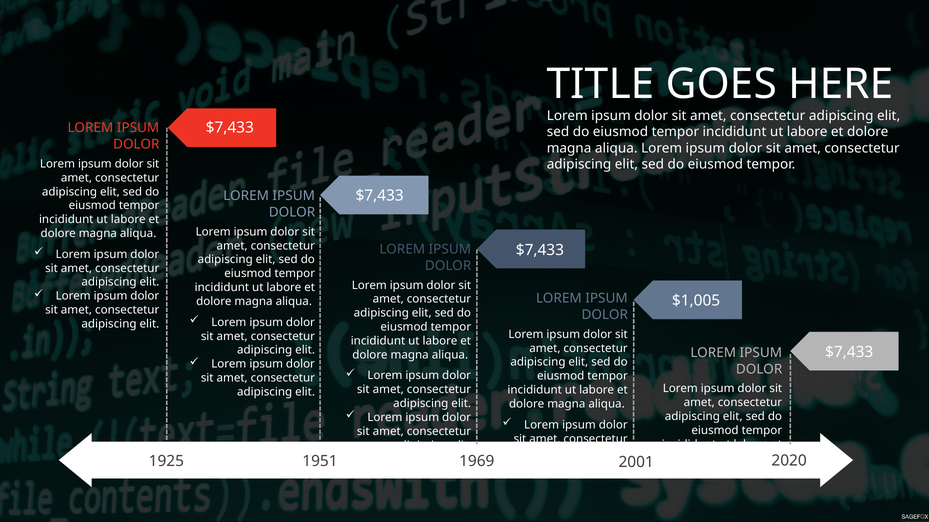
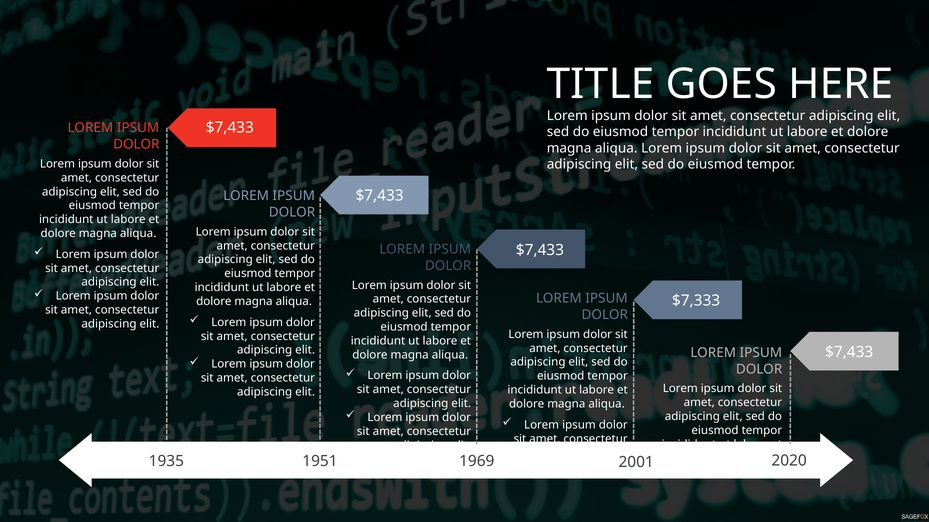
$1,005: $1,005 -> $7,333
1925: 1925 -> 1935
